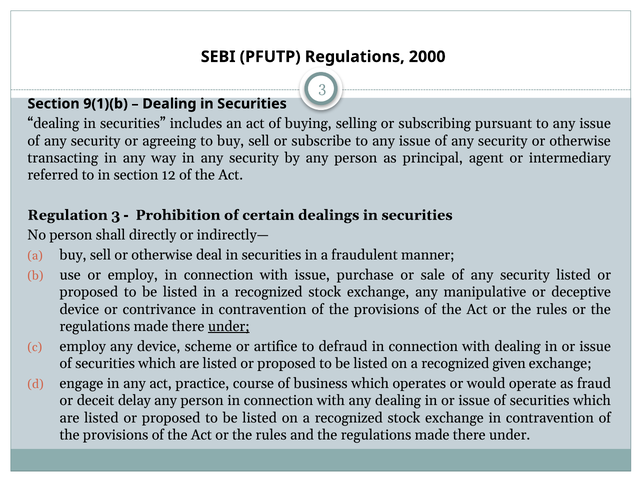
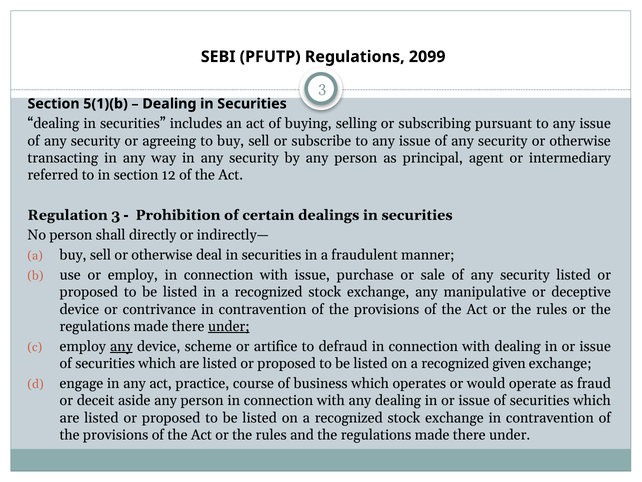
2000: 2000 -> 2099
9(1)(b: 9(1)(b -> 5(1)(b
any at (121, 346) underline: none -> present
delay: delay -> aside
